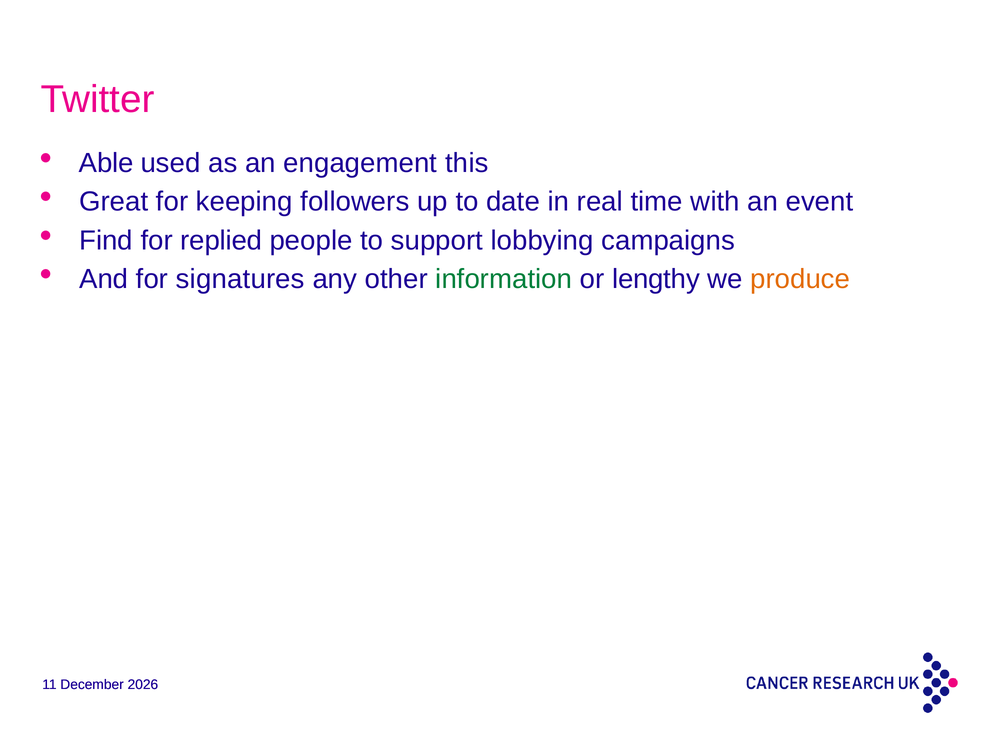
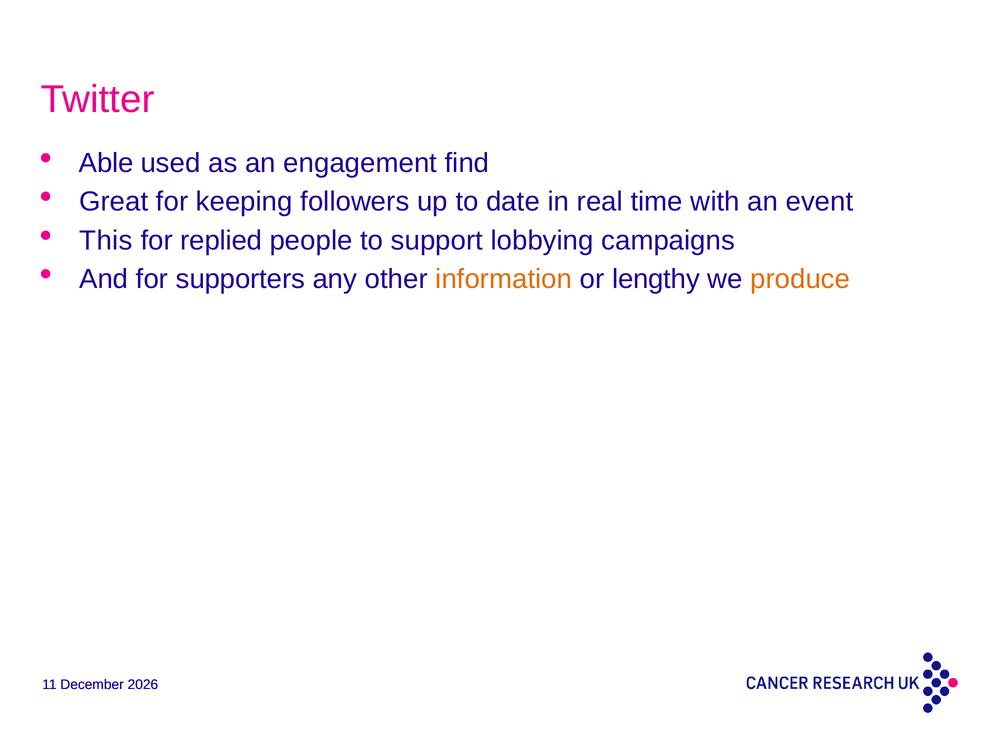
this: this -> find
Find: Find -> This
signatures: signatures -> supporters
information colour: green -> orange
